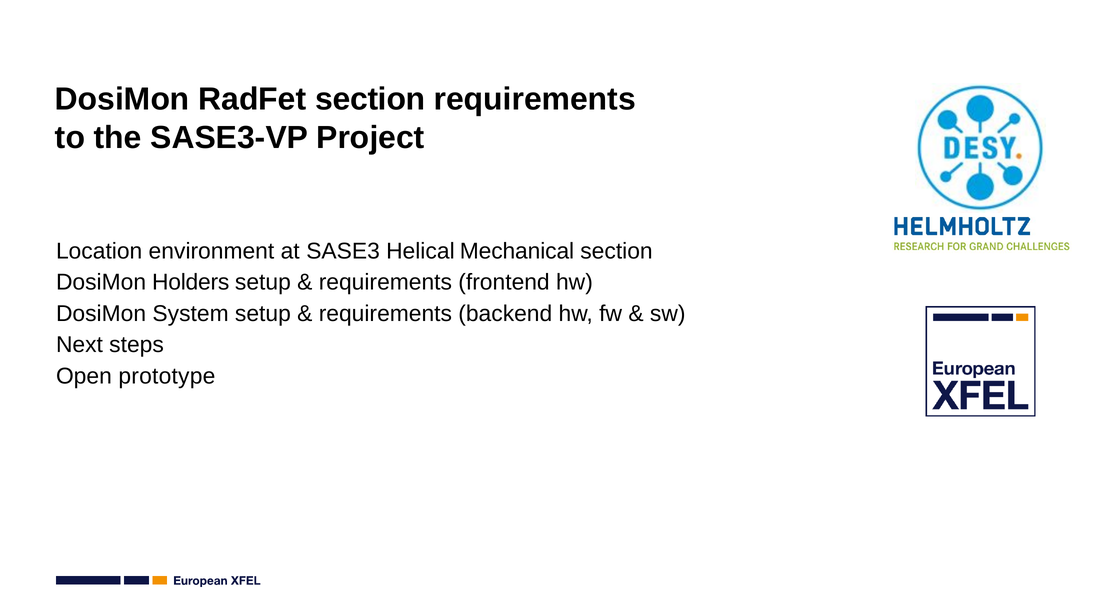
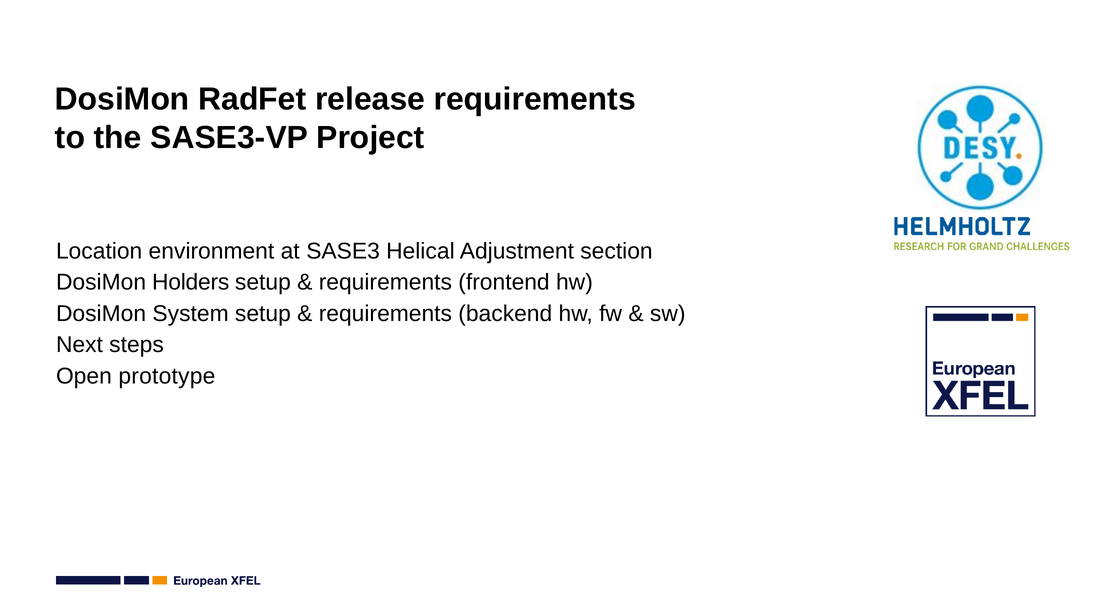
RadFet section: section -> release
Mechanical: Mechanical -> Adjustment
